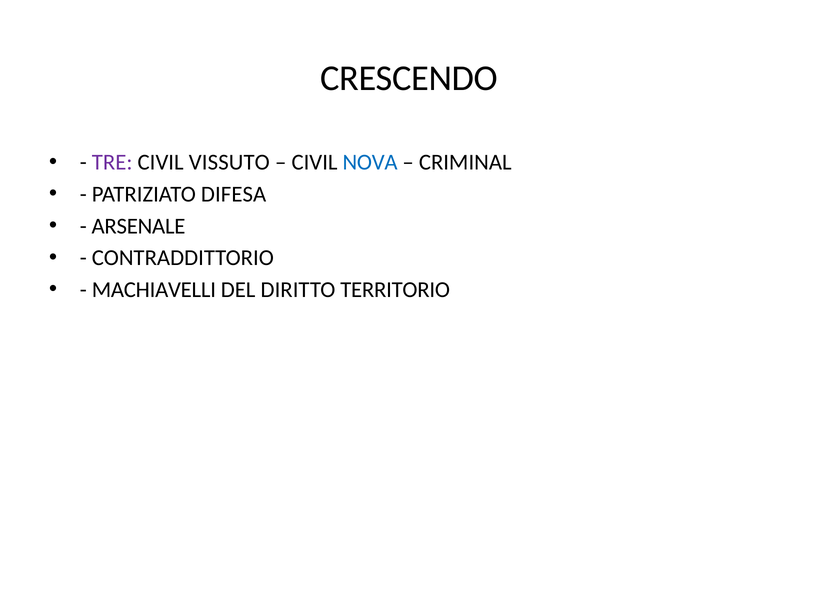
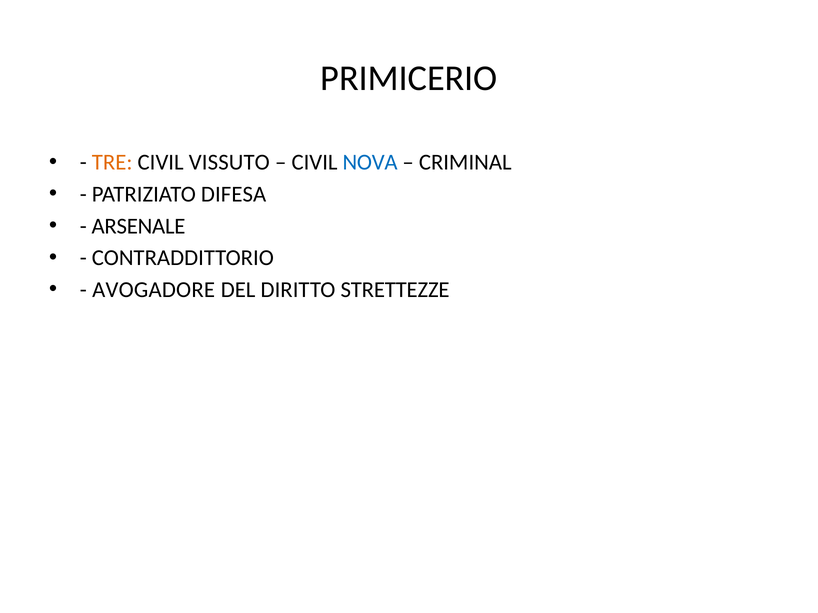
CRESCENDO: CRESCENDO -> PRIMICERIO
TRE colour: purple -> orange
MACHIAVELLI: MACHIAVELLI -> AVOGADORE
TERRITORIO: TERRITORIO -> STRETTEZZE
